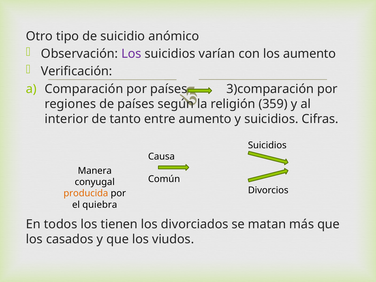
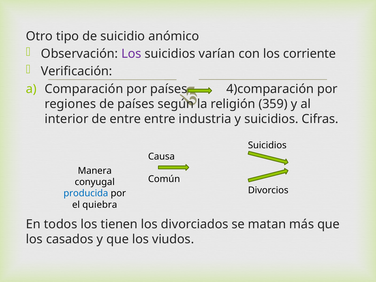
los aumento: aumento -> corriente
3)comparación: 3)comparación -> 4)comparación
de tanto: tanto -> entre
entre aumento: aumento -> industria
producida colour: orange -> blue
